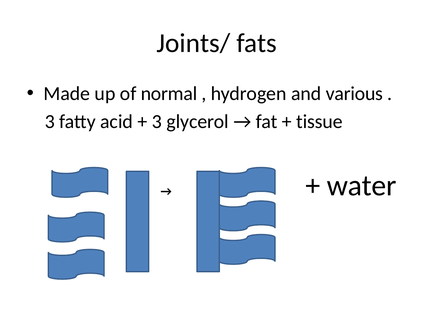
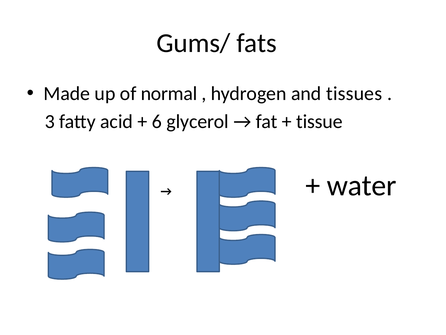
Joints/: Joints/ -> Gums/
various: various -> tissues
3 at (157, 121): 3 -> 6
